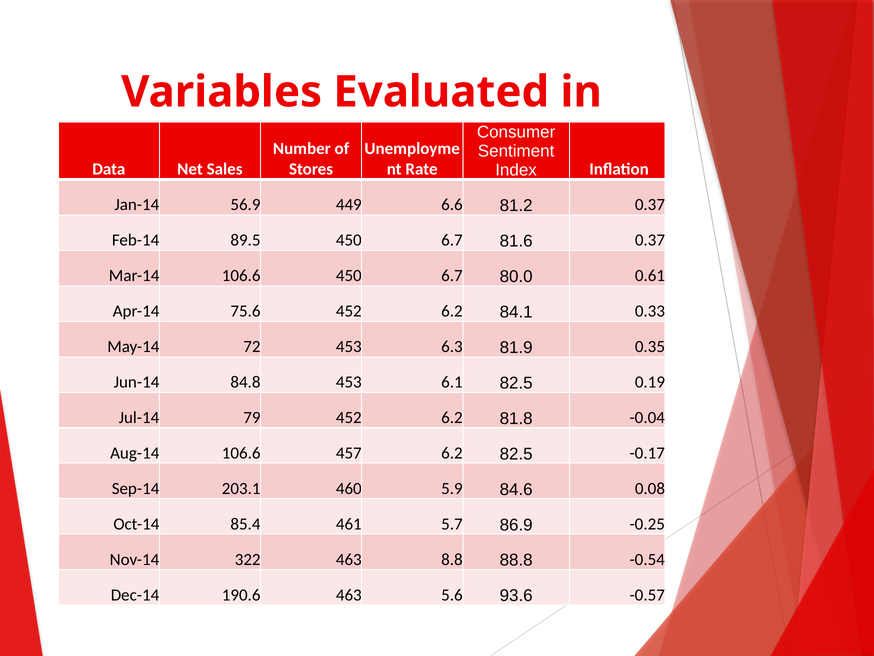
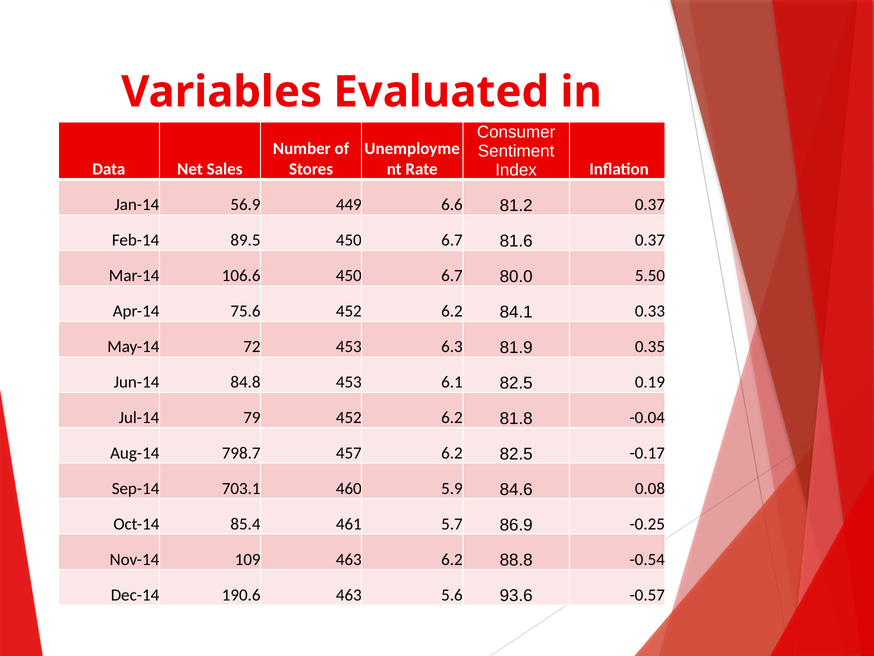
0.61: 0.61 -> 5.50
Aug-14 106.6: 106.6 -> 798.7
203.1: 203.1 -> 703.1
322: 322 -> 109
463 8.8: 8.8 -> 6.2
